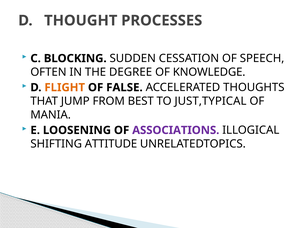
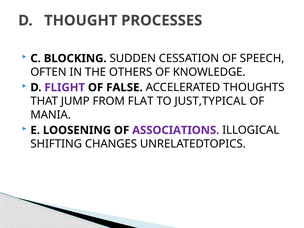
DEGREE: DEGREE -> OTHERS
FLIGHT colour: orange -> purple
BEST: BEST -> FLAT
ATTITUDE: ATTITUDE -> CHANGES
